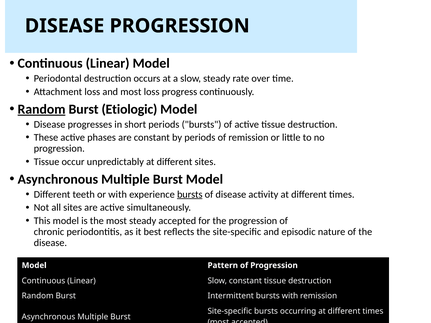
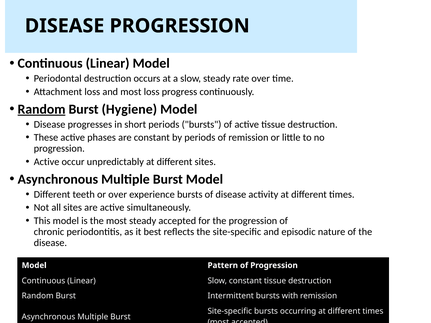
Etiologic: Etiologic -> Hygiene
Tissue at (47, 162): Tissue -> Active
or with: with -> over
bursts at (190, 195) underline: present -> none
